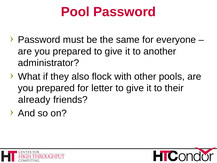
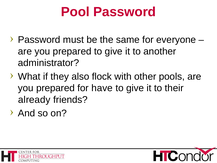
letter: letter -> have
